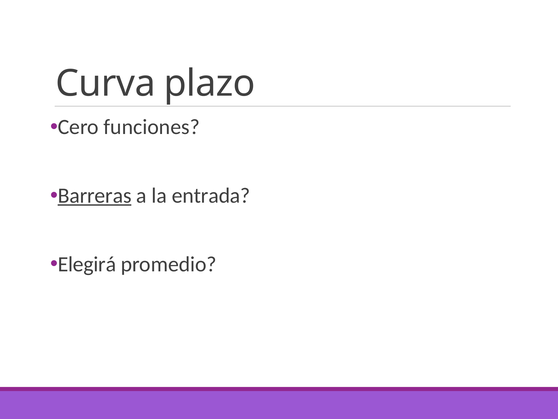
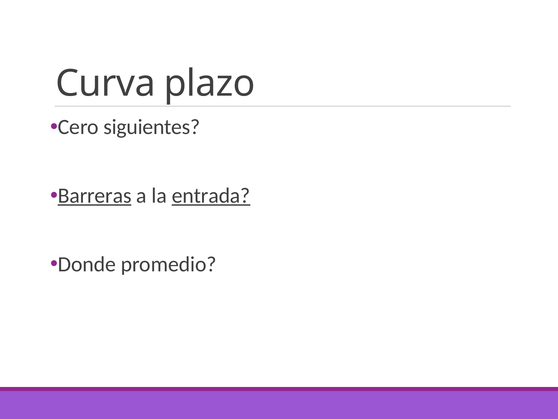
funciones: funciones -> siguientes
entrada underline: none -> present
Elegirá: Elegirá -> Donde
